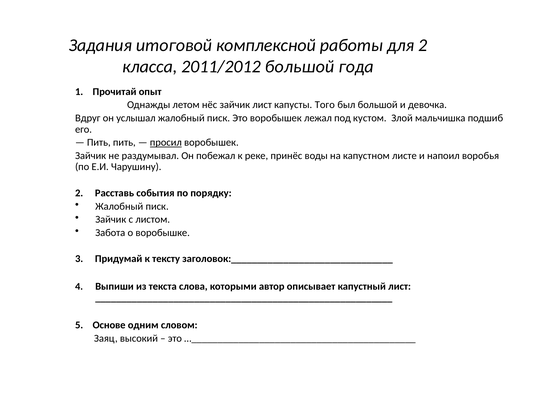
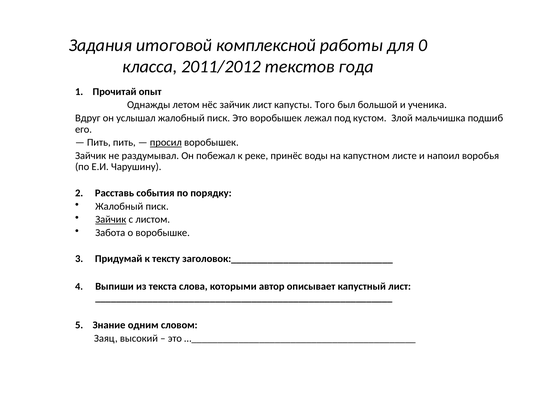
для 2: 2 -> 0
2011/2012 большой: большой -> текстов
девочка: девочка -> ученика
Зайчик at (111, 220) underline: none -> present
Основе: Основе -> Знание
